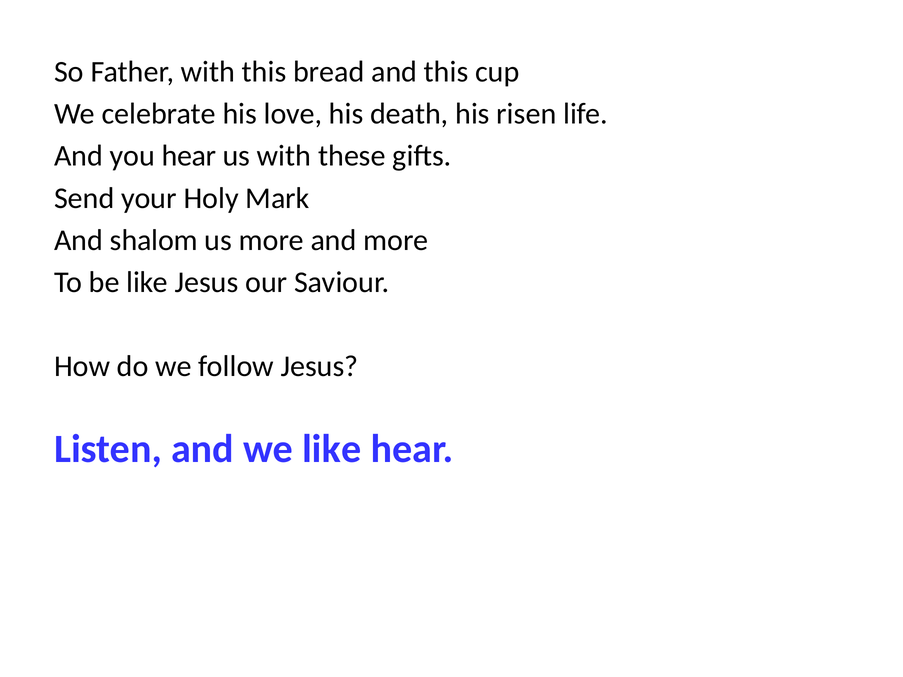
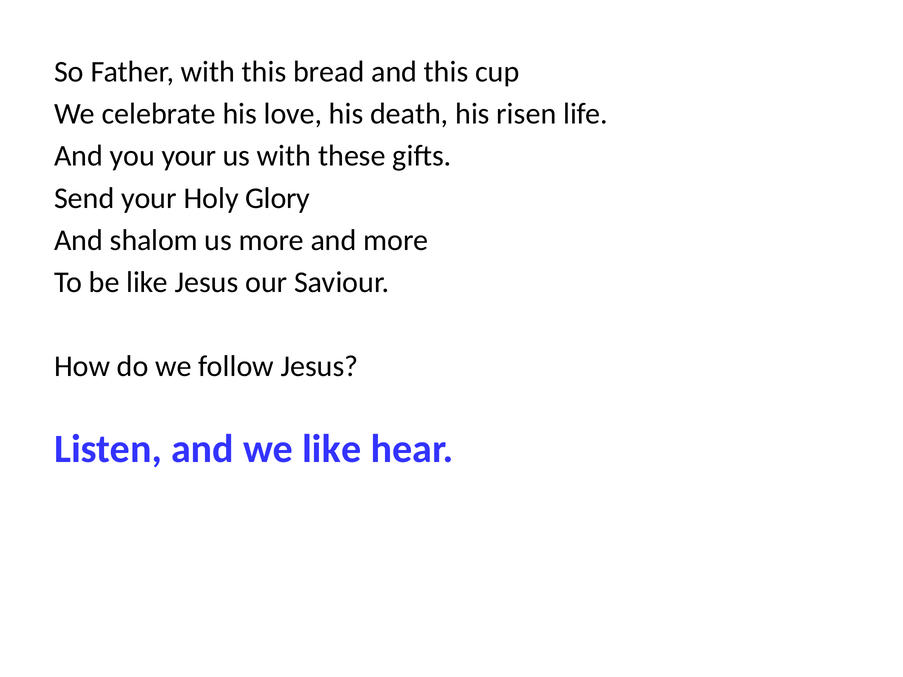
you hear: hear -> your
Mark: Mark -> Glory
